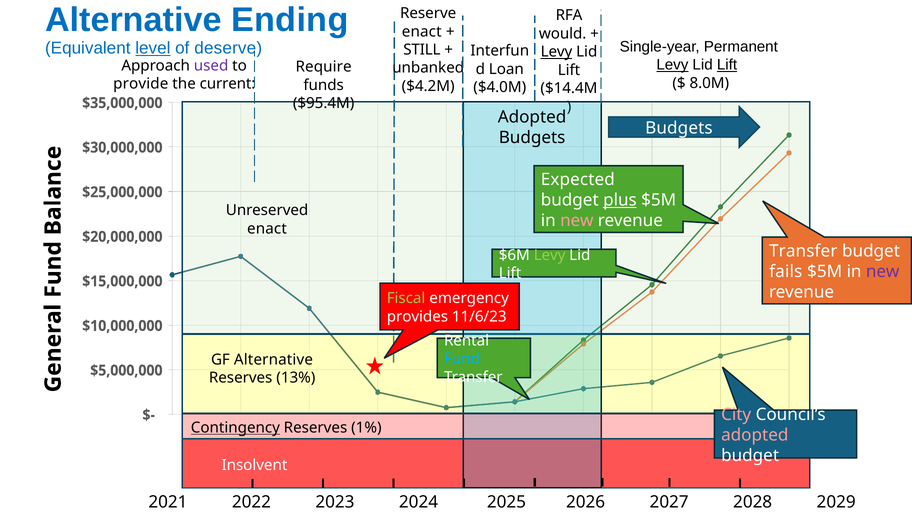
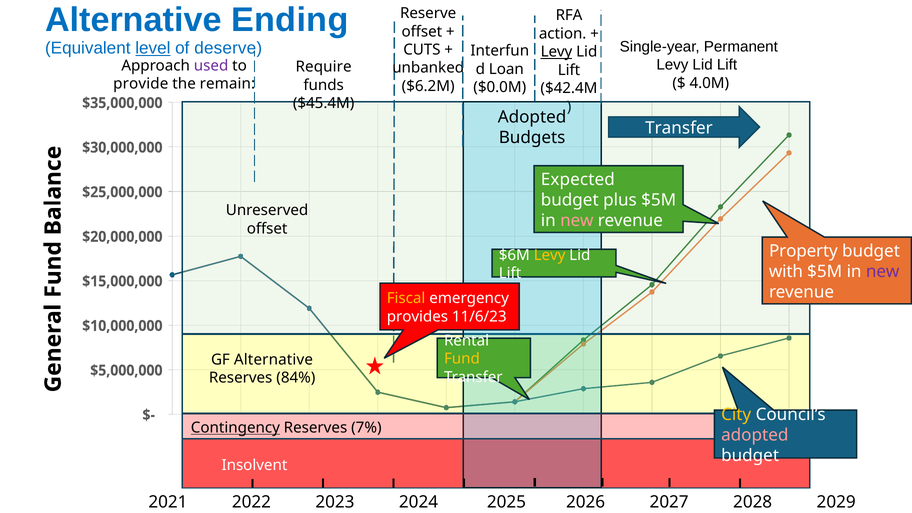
enact at (422, 32): enact -> offset
would: would -> action
STILL: STILL -> CUTS
Levy at (672, 65) underline: present -> none
Lift at (727, 65) underline: present -> none
8.0M: 8.0M -> 4.0M
current: current -> remain
$4.2M: $4.2M -> $6.2M
$4.0M: $4.0M -> $0.0M
$14.4M: $14.4M -> $42.4M
$95.4M: $95.4M -> $45.4M
Budgets at (679, 128): Budgets -> Transfer
plus underline: present -> none
enact at (267, 229): enact -> offset
Transfer at (803, 251): Transfer -> Property
Levy at (550, 255) colour: light green -> yellow
fails: fails -> with
Fiscal colour: light green -> yellow
Fund colour: light blue -> yellow
13%: 13% -> 84%
City colour: pink -> yellow
1%: 1% -> 7%
